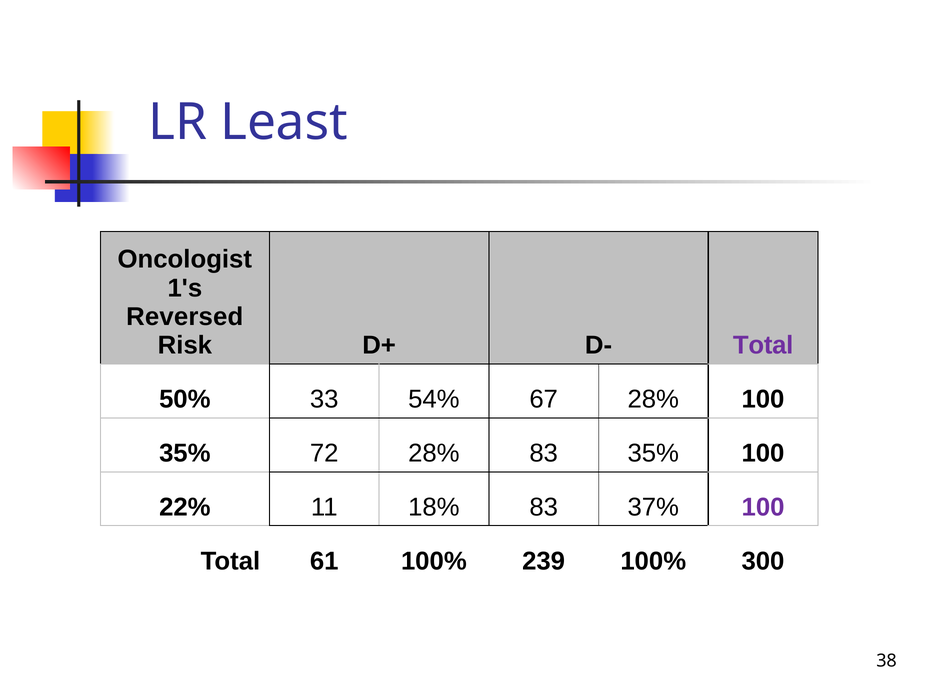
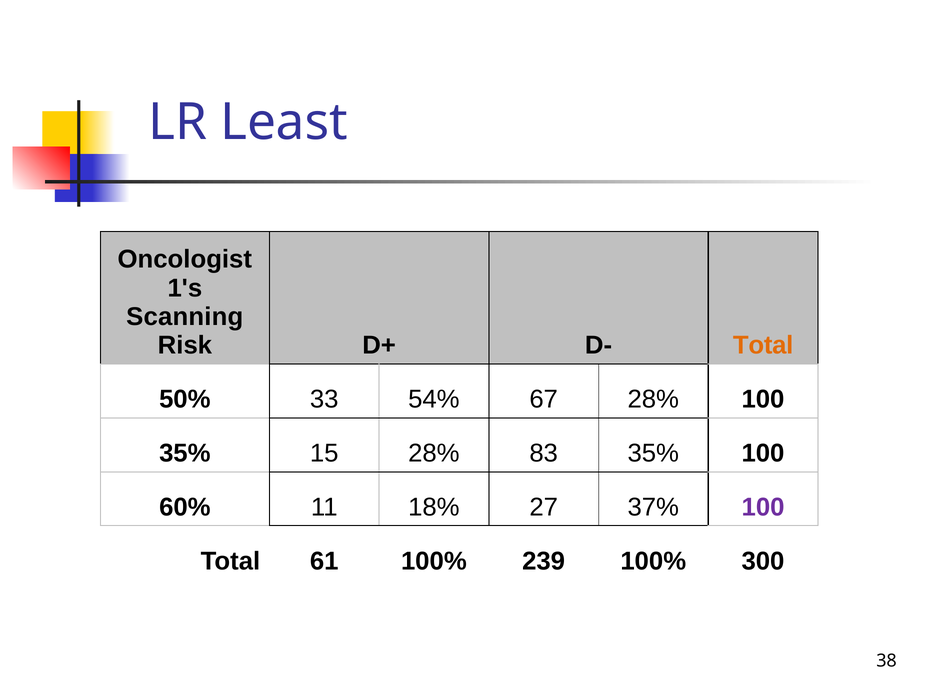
Reversed: Reversed -> Scanning
Total at (763, 346) colour: purple -> orange
72: 72 -> 15
22%: 22% -> 60%
18% 83: 83 -> 27
